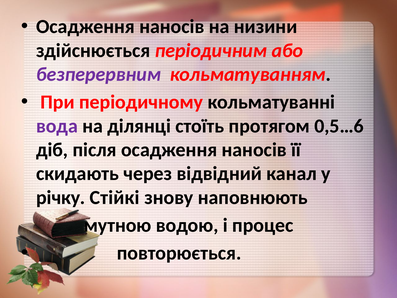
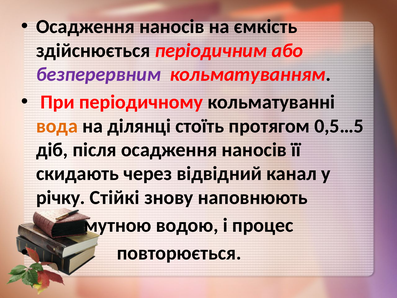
низини: низини -> ємкість
вода colour: purple -> orange
0,5…6: 0,5…6 -> 0,5…5
